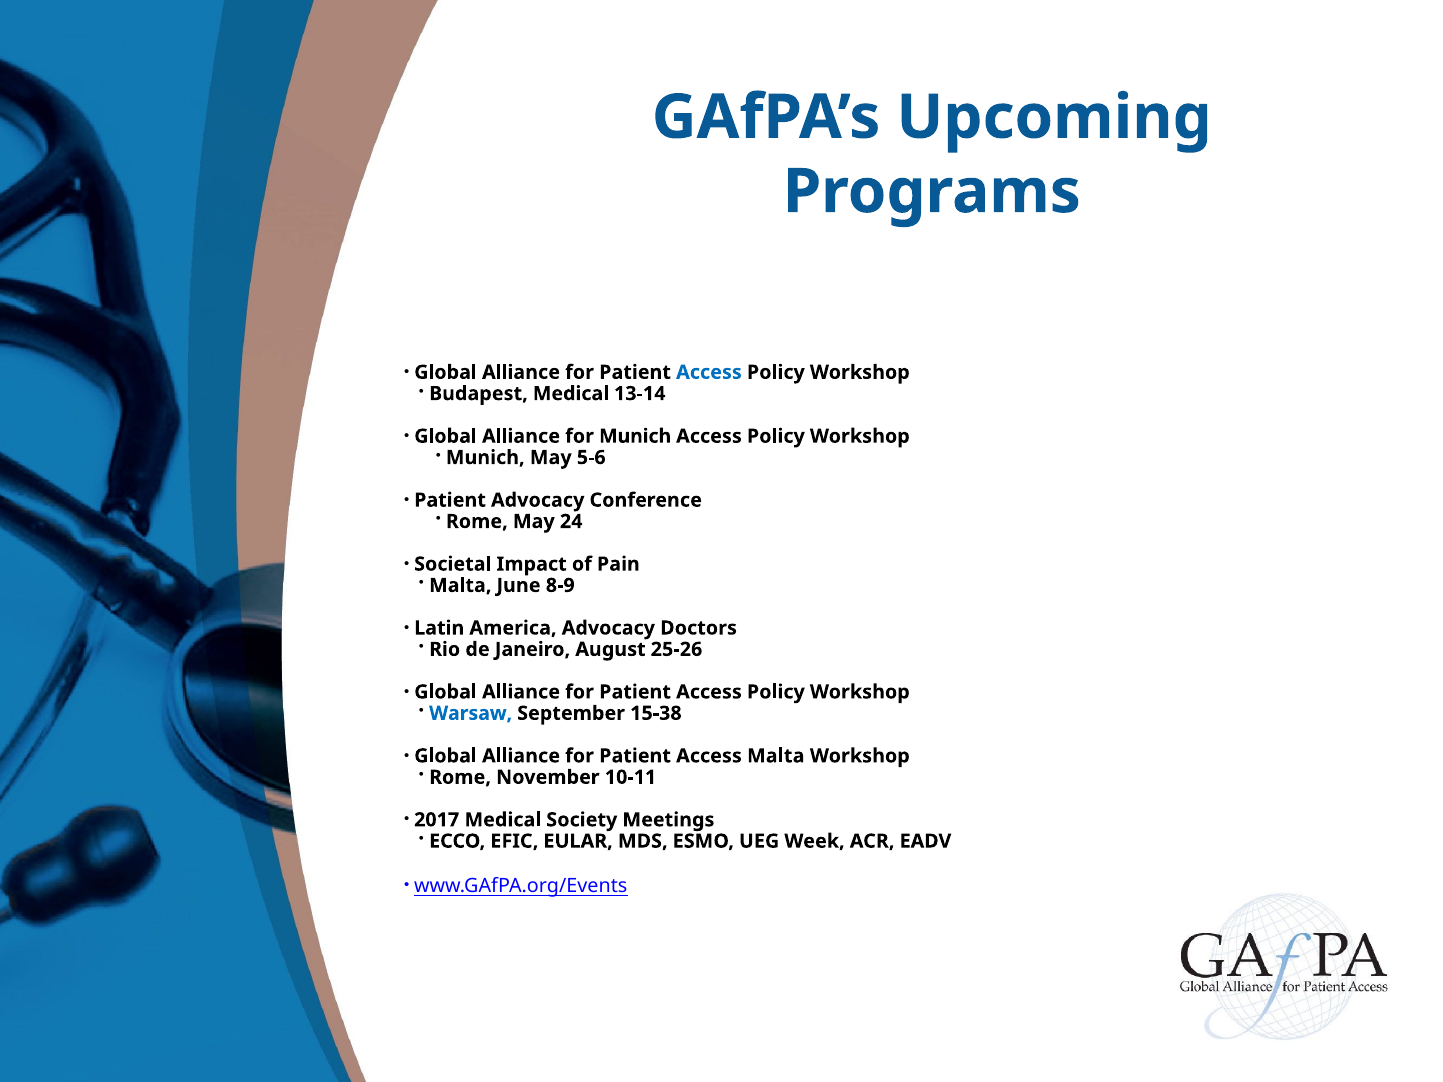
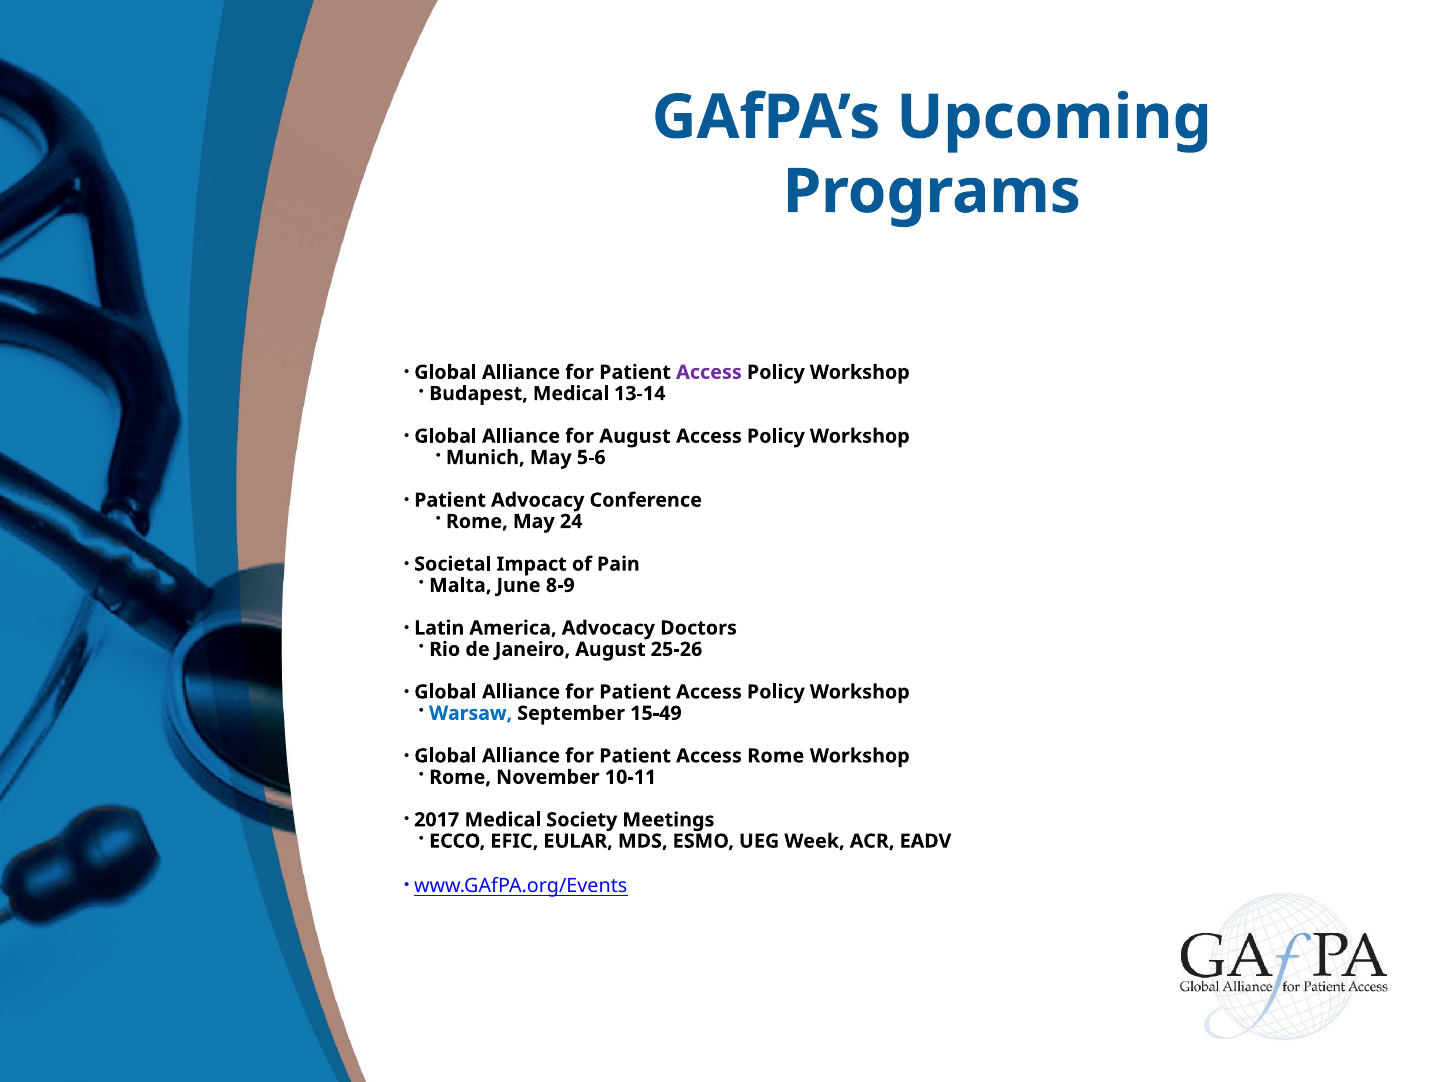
Access at (709, 372) colour: blue -> purple
for Munich: Munich -> August
15-38: 15-38 -> 15-49
Access Malta: Malta -> Rome
